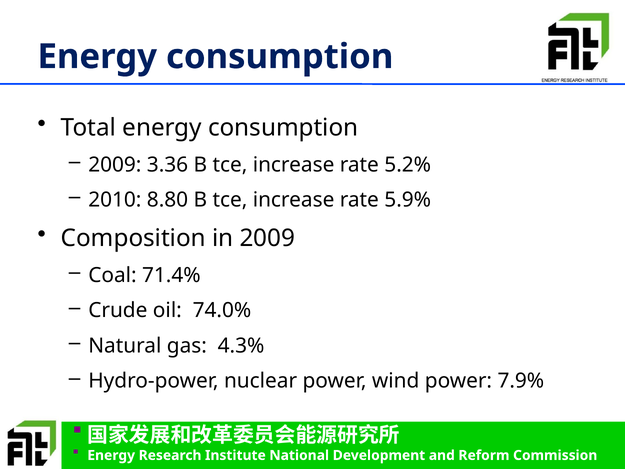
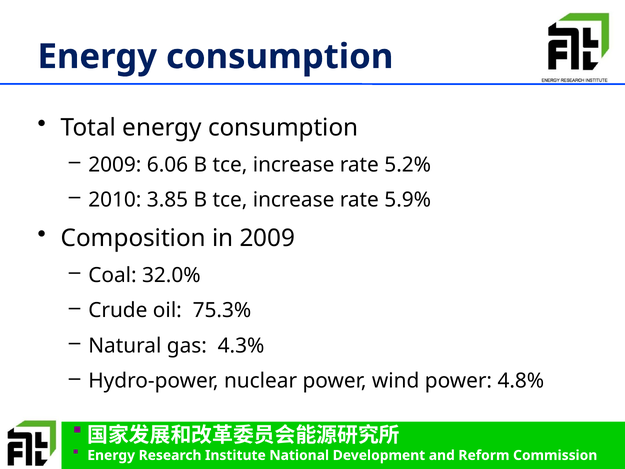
3.36: 3.36 -> 6.06
8.80: 8.80 -> 3.85
71.4%: 71.4% -> 32.0%
74.0%: 74.0% -> 75.3%
7.9%: 7.9% -> 4.8%
